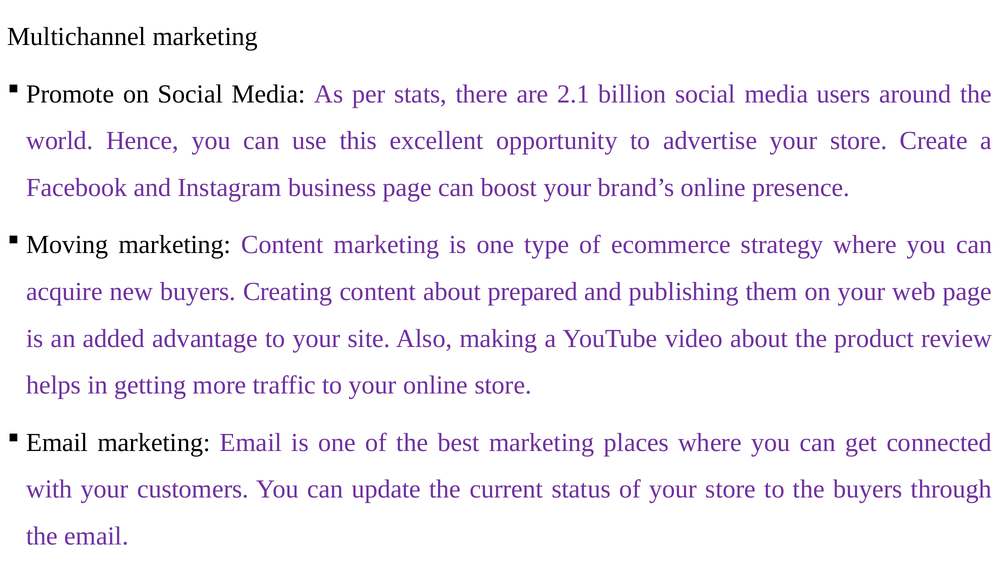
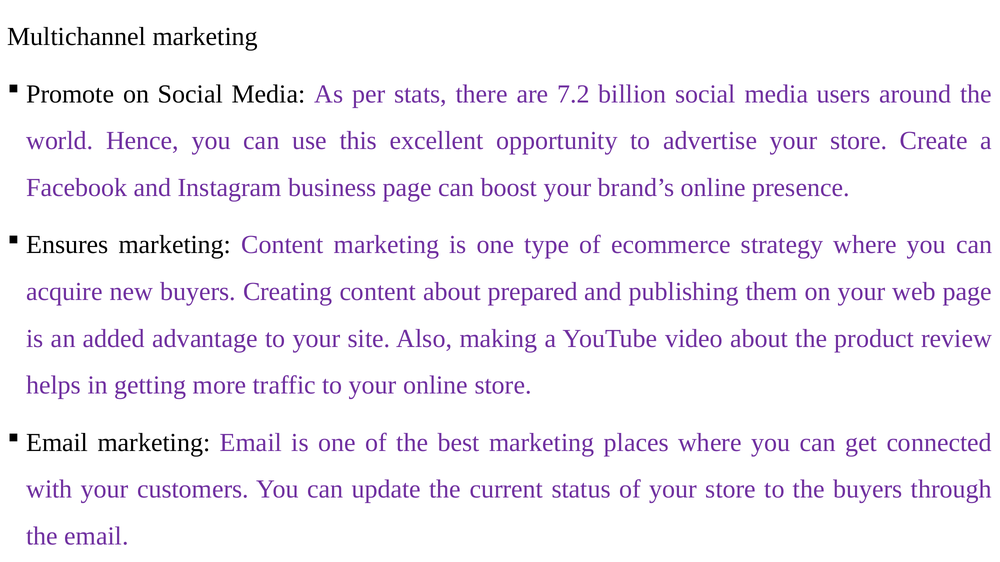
2.1: 2.1 -> 7.2
Moving: Moving -> Ensures
